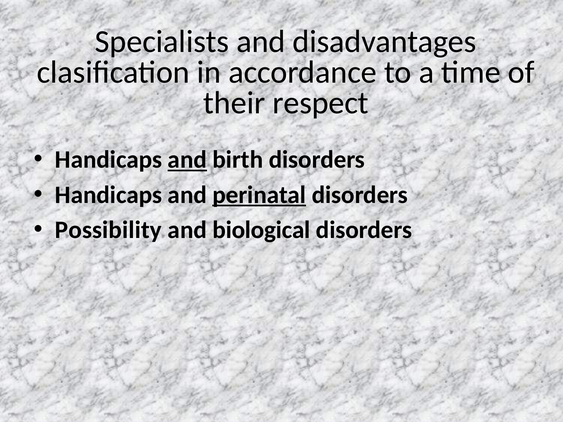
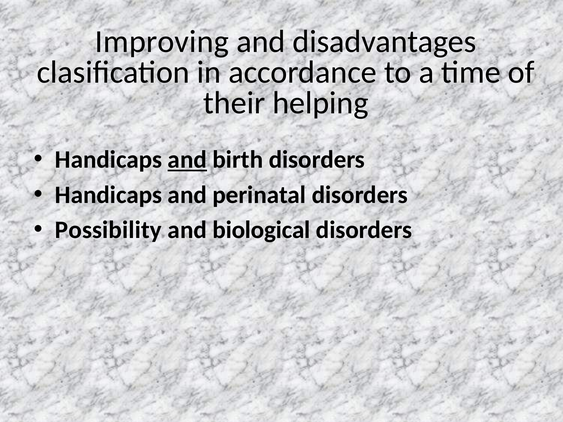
Specialists: Specialists -> Improving
respect: respect -> helping
perinatal underline: present -> none
